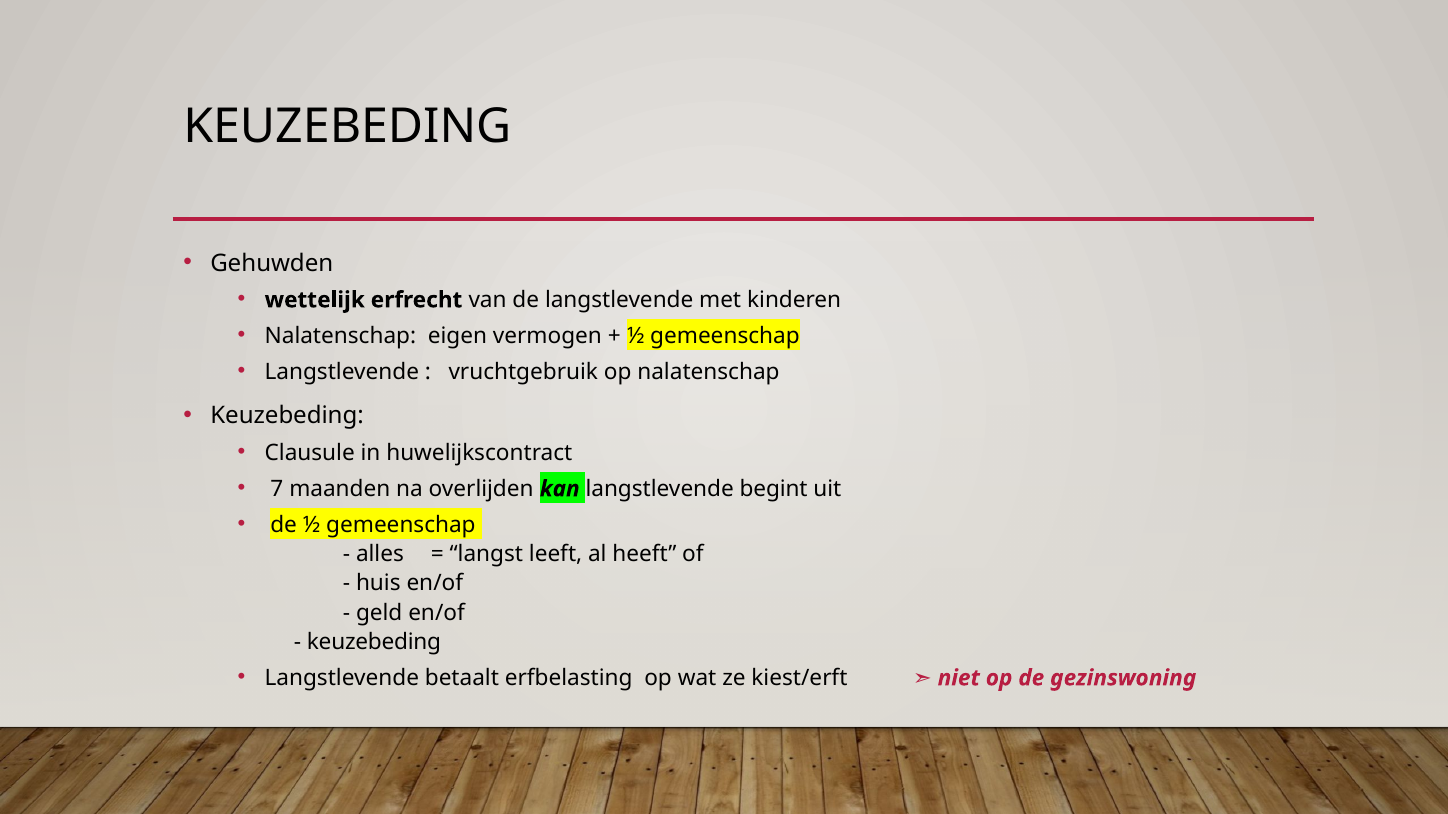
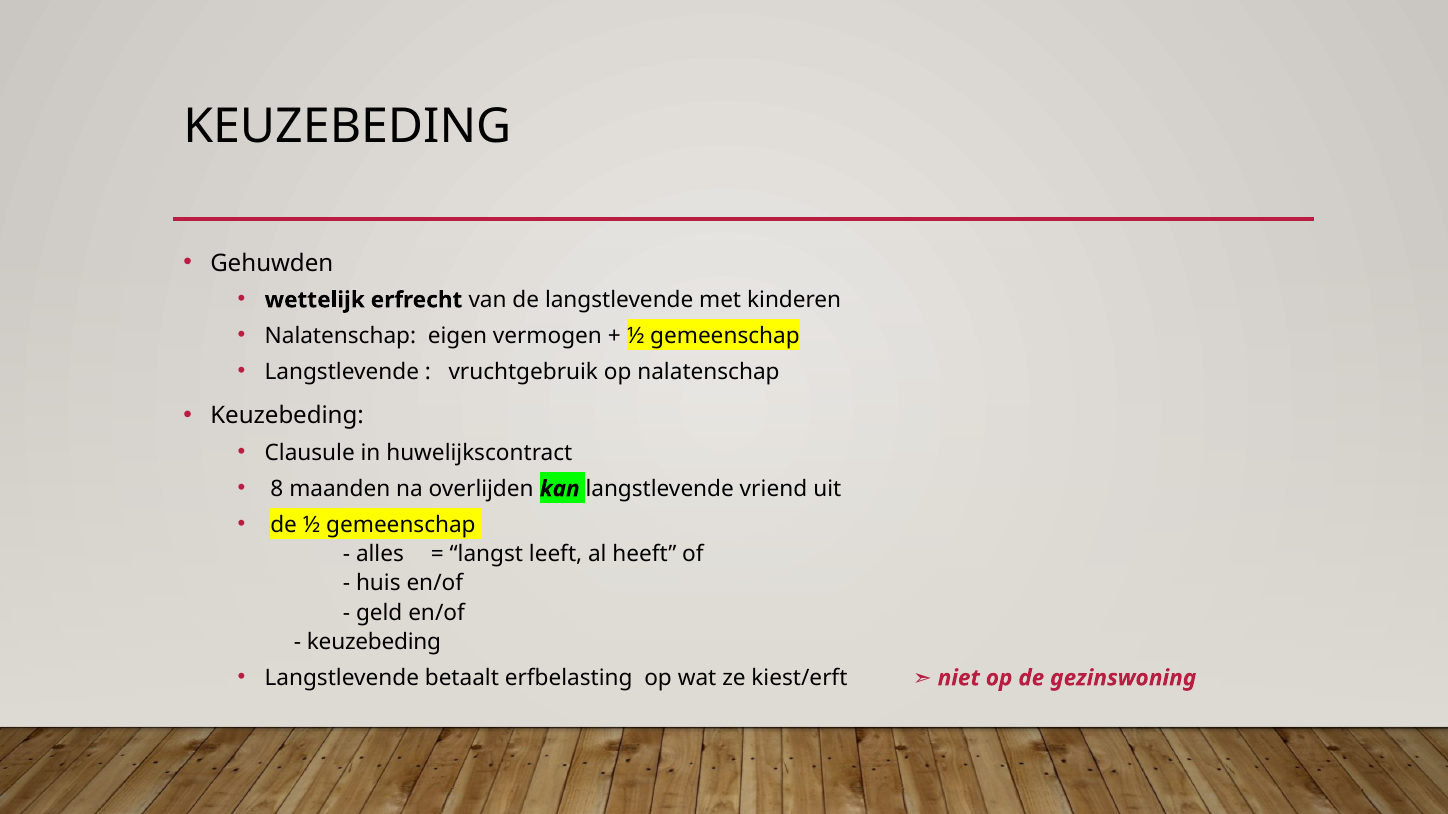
7: 7 -> 8
begint: begint -> vriend
